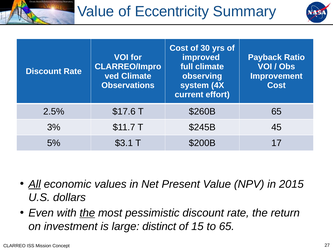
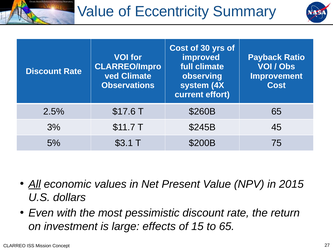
17: 17 -> 75
the at (87, 213) underline: present -> none
distinct: distinct -> effects
